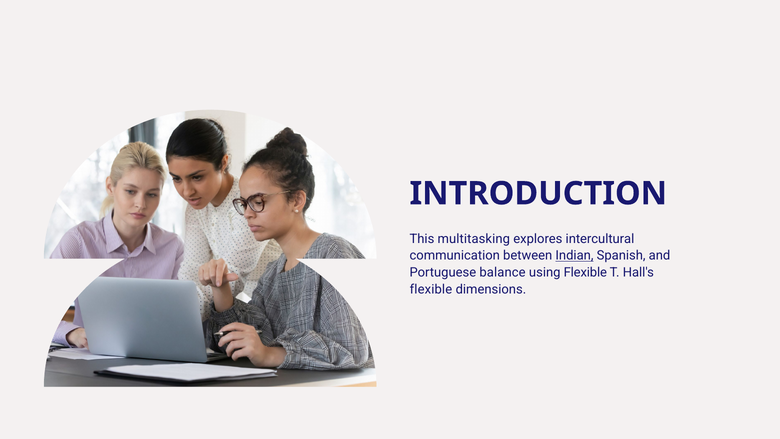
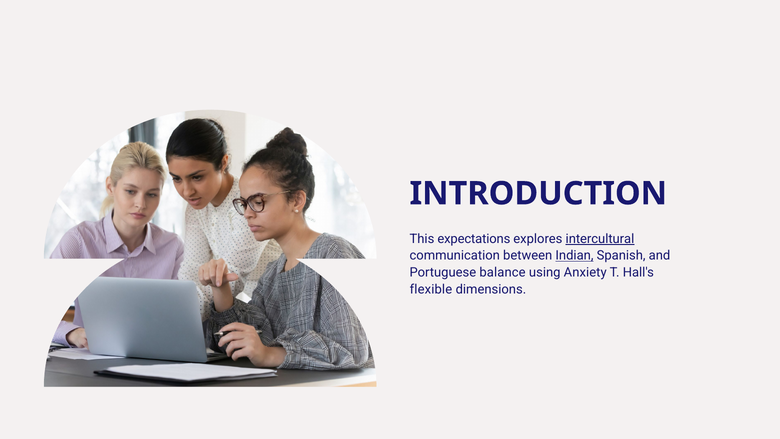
multitasking: multitasking -> expectations
intercultural underline: none -> present
using Flexible: Flexible -> Anxiety
